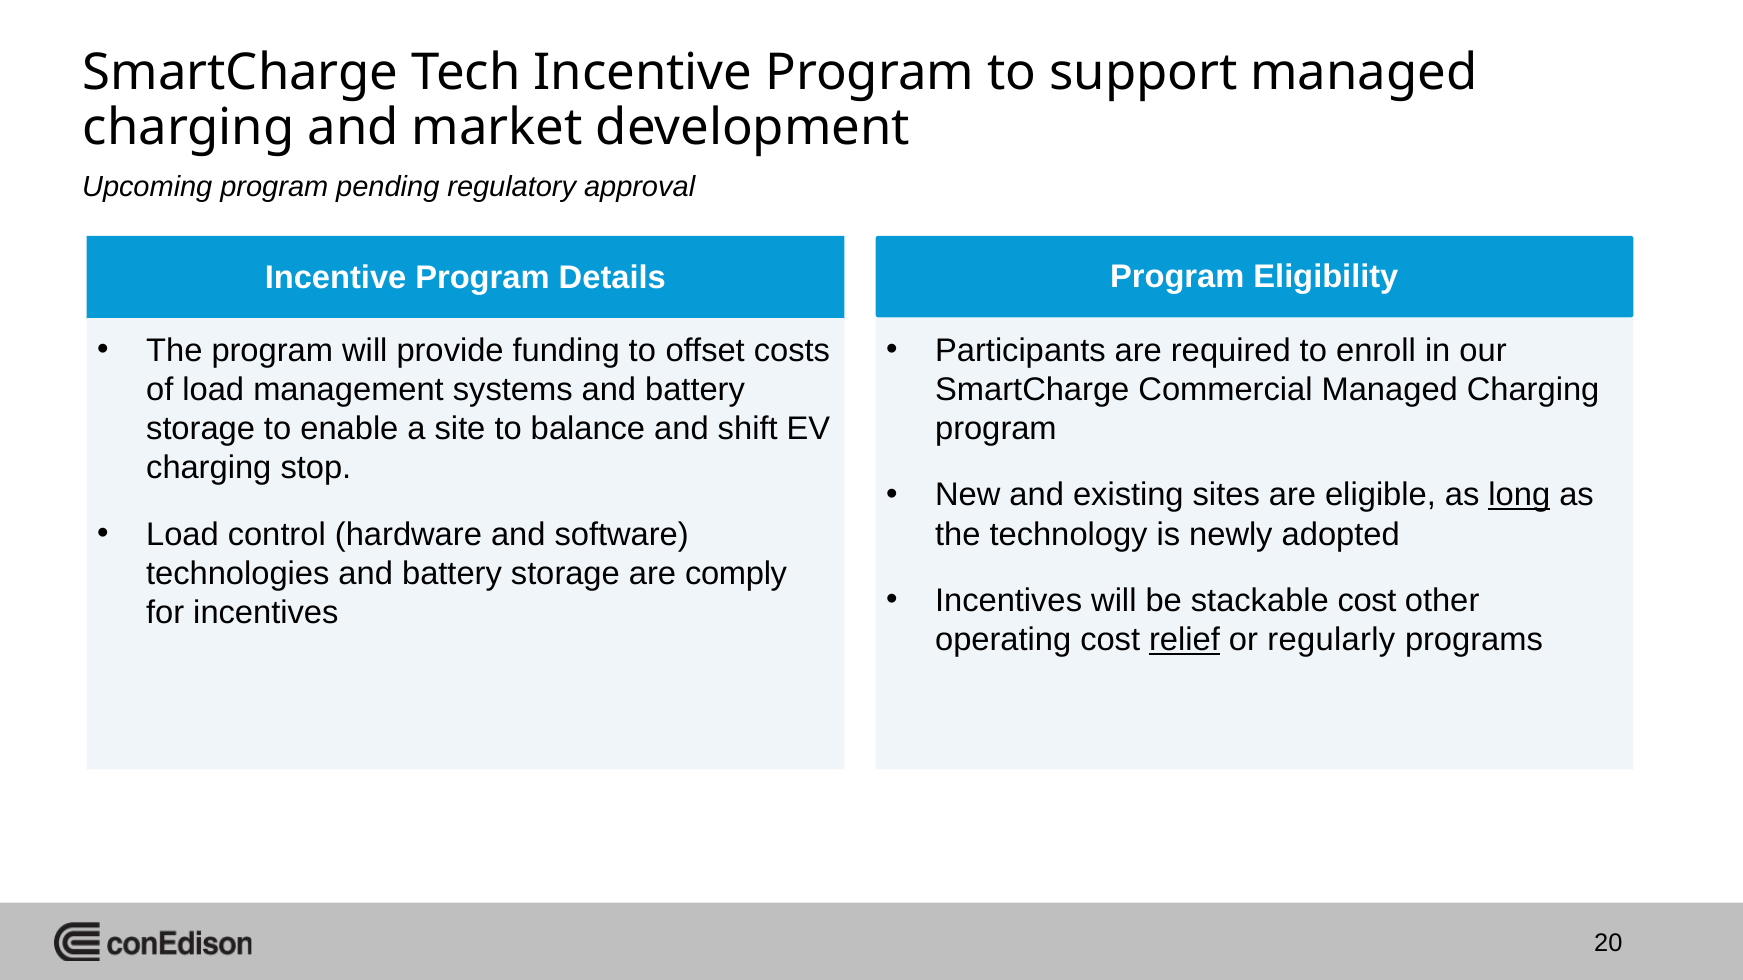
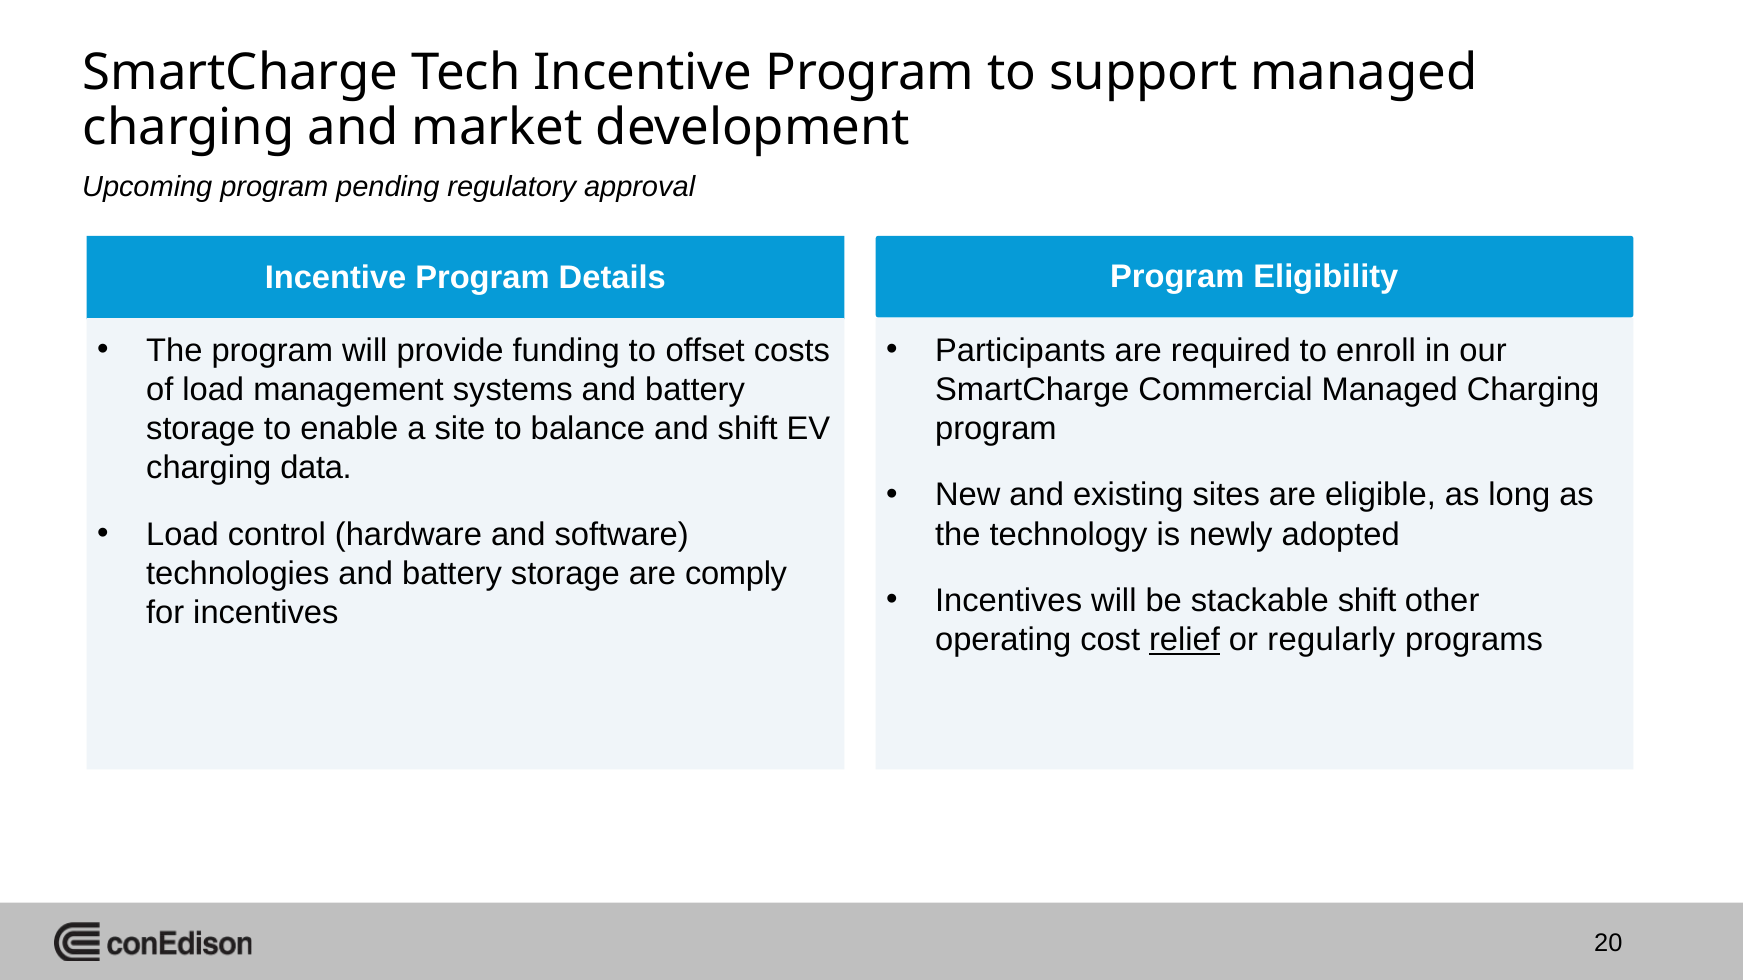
stop: stop -> data
long underline: present -> none
stackable cost: cost -> shift
